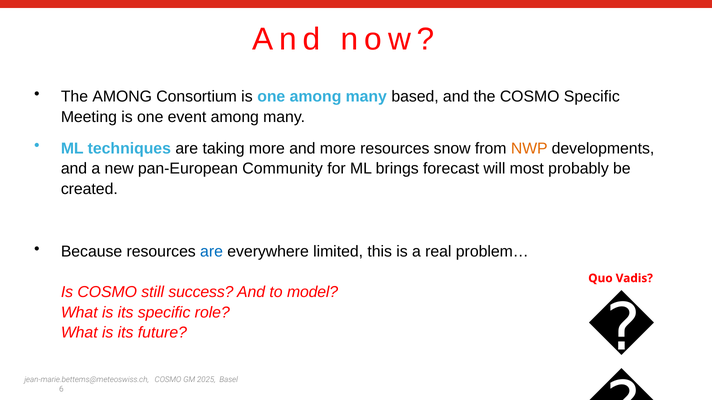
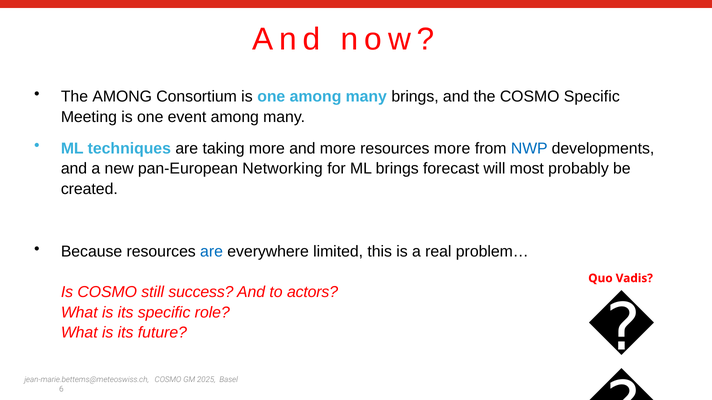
many based: based -> brings
resources snow: snow -> more
NWP colour: orange -> blue
Community: Community -> Networking
model: model -> actors
